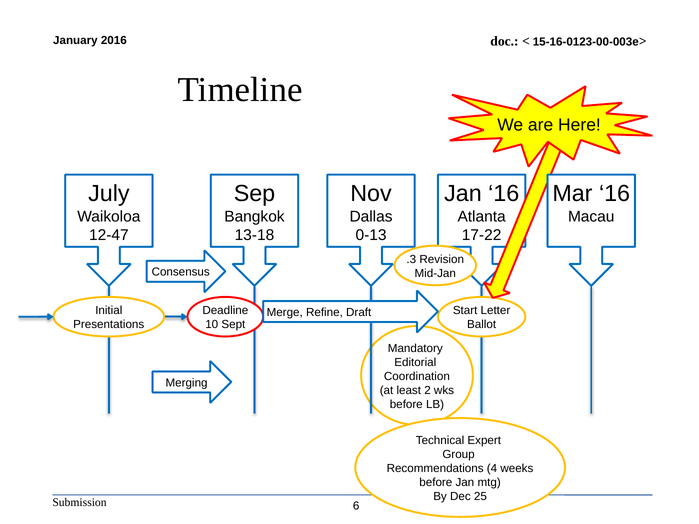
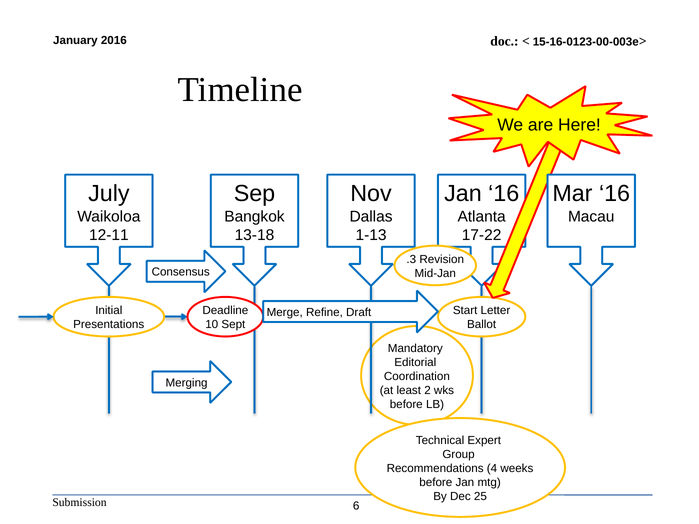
12-47: 12-47 -> 12-11
0-13: 0-13 -> 1-13
